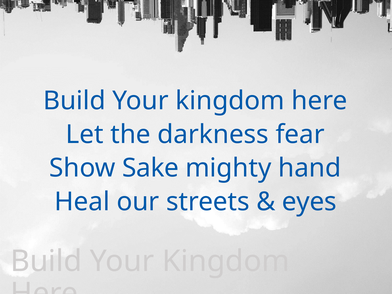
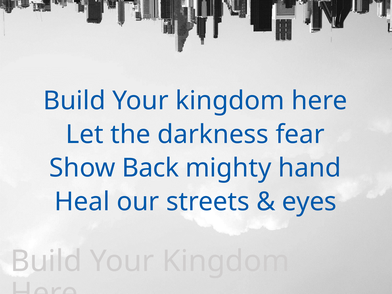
Sake: Sake -> Back
